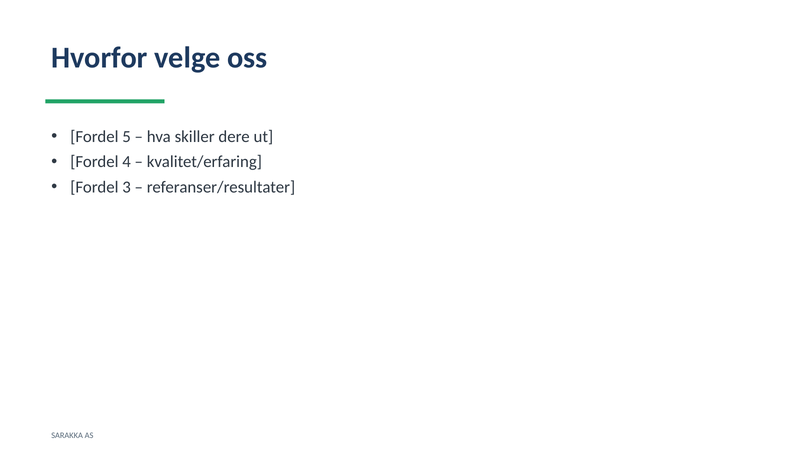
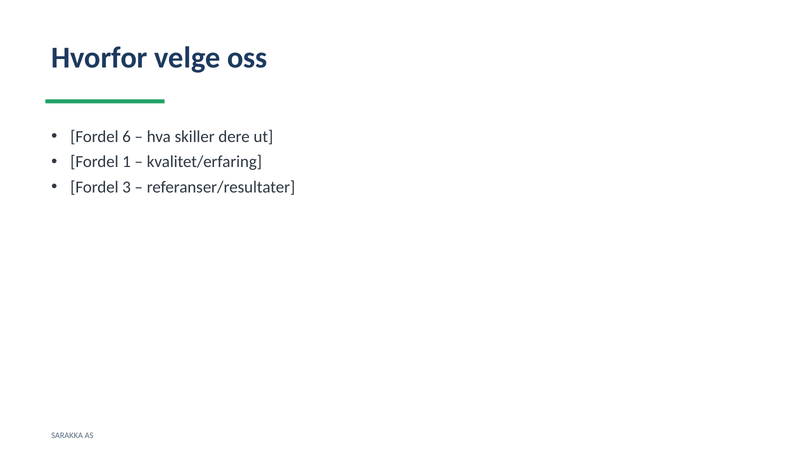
5: 5 -> 6
4: 4 -> 1
